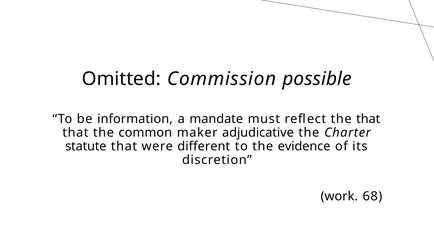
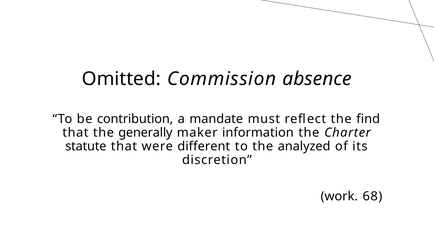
possible: possible -> absence
information: information -> contribution
the that: that -> find
common: common -> generally
adjudicative: adjudicative -> information
evidence: evidence -> analyzed
